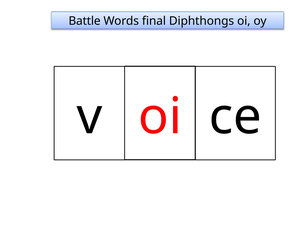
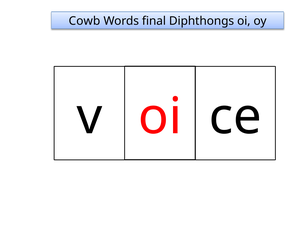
Battle: Battle -> Cowb
